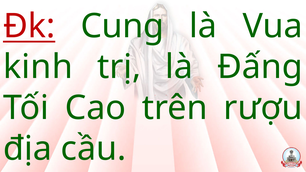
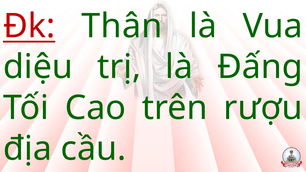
Cung: Cung -> Thân
kinh: kinh -> diệu
